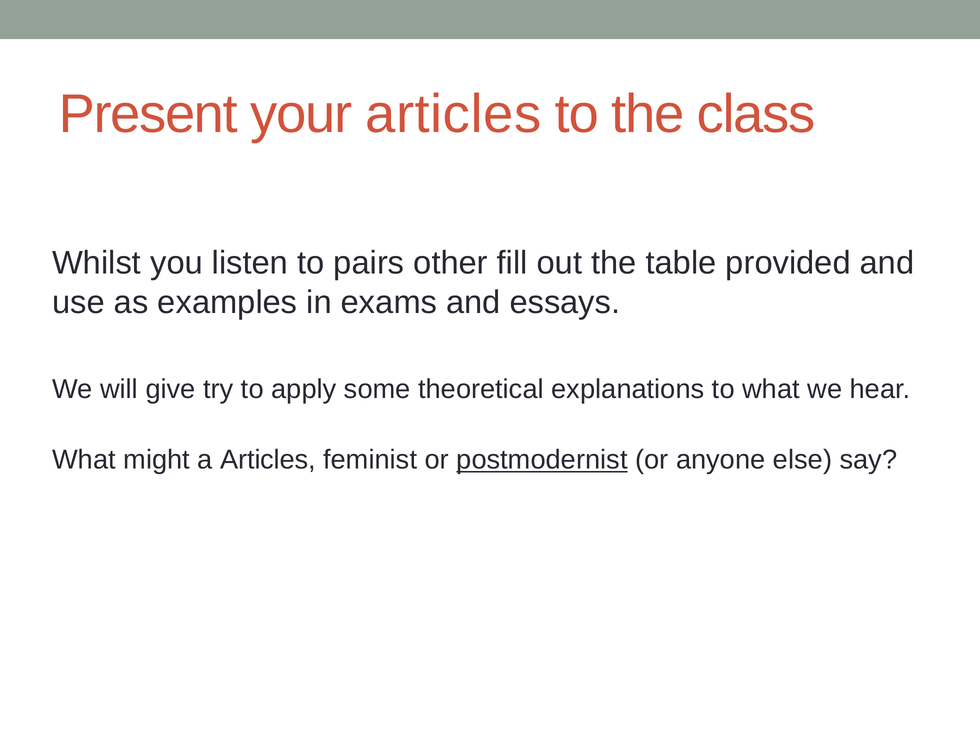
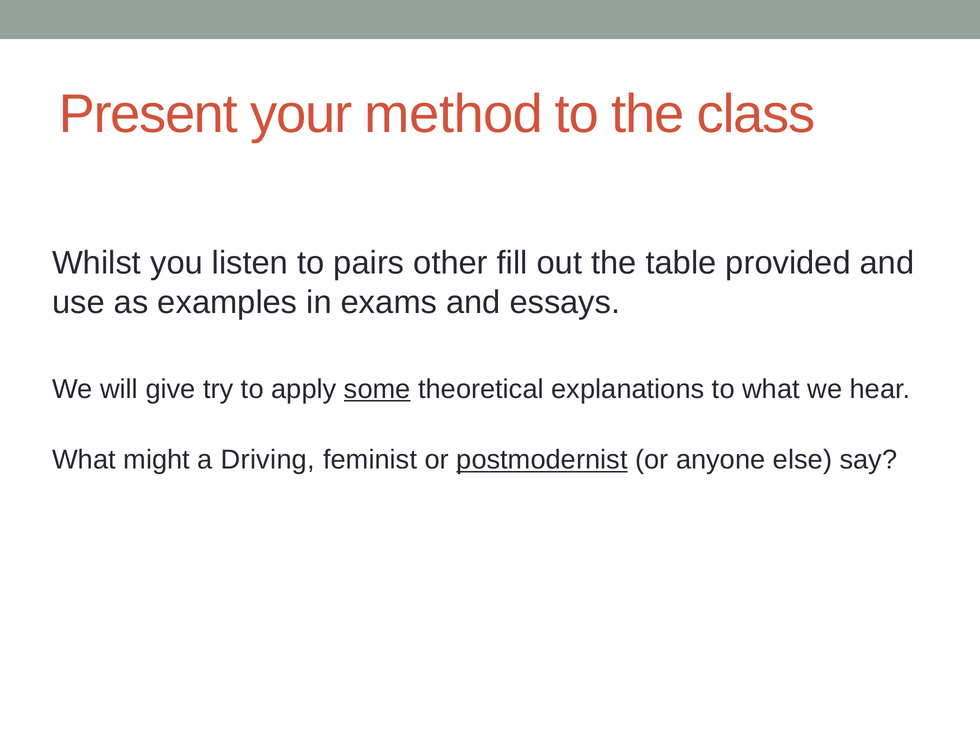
your articles: articles -> method
some underline: none -> present
a Articles: Articles -> Driving
